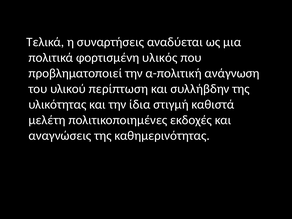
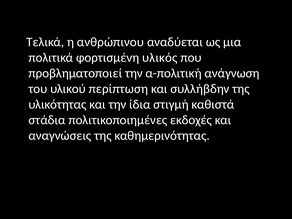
συναρτήσεις: συναρτήσεις -> ανθρώπινου
μελέτη: μελέτη -> στάδια
